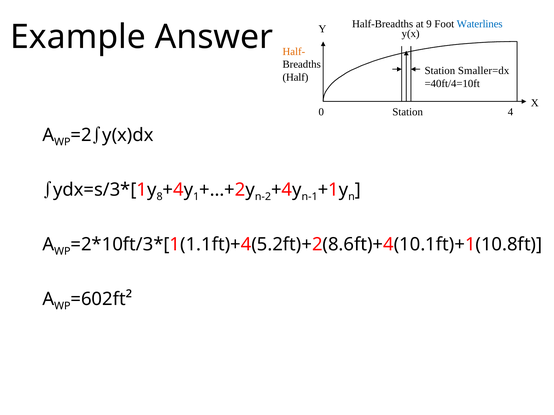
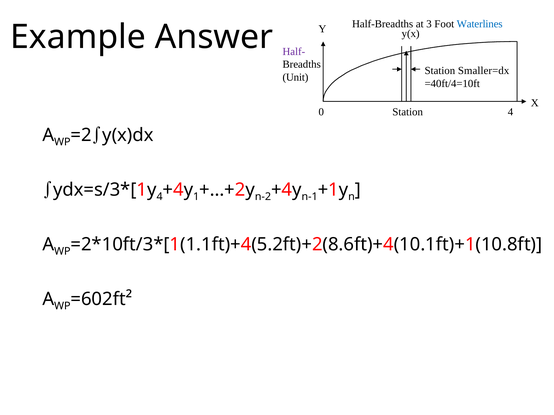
9: 9 -> 3
Half- colour: orange -> purple
Half: Half -> Unit
8 at (160, 197): 8 -> 4
